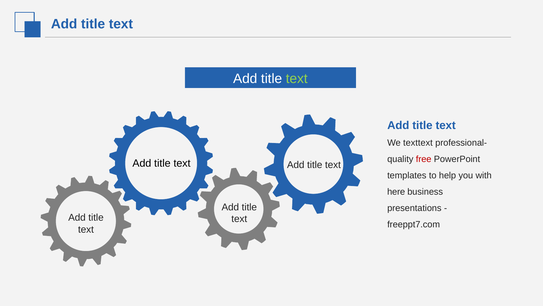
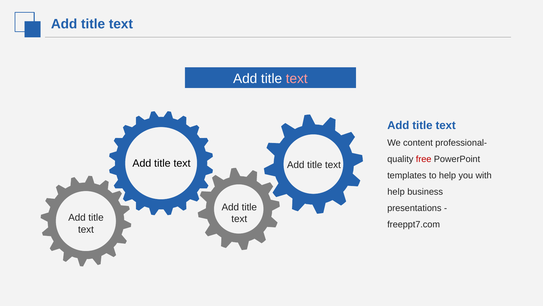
text at (297, 78) colour: light green -> pink
texttext: texttext -> content
here at (396, 192): here -> help
